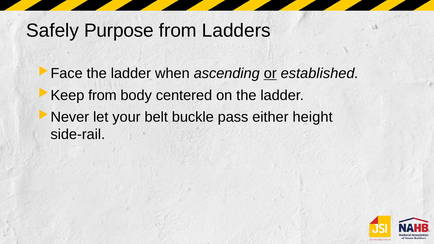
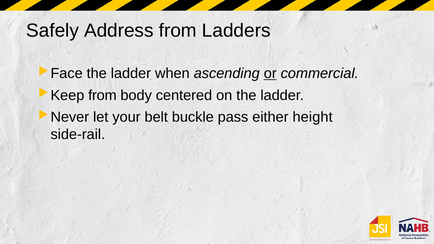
Purpose: Purpose -> Address
established: established -> commercial
